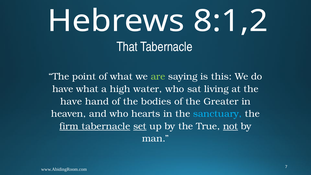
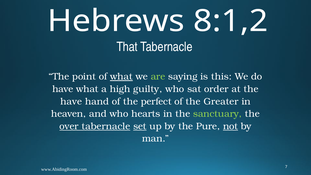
what at (121, 77) underline: none -> present
water: water -> guilty
living: living -> order
bodies: bodies -> perfect
sanctuary colour: light blue -> light green
firm: firm -> over
True: True -> Pure
